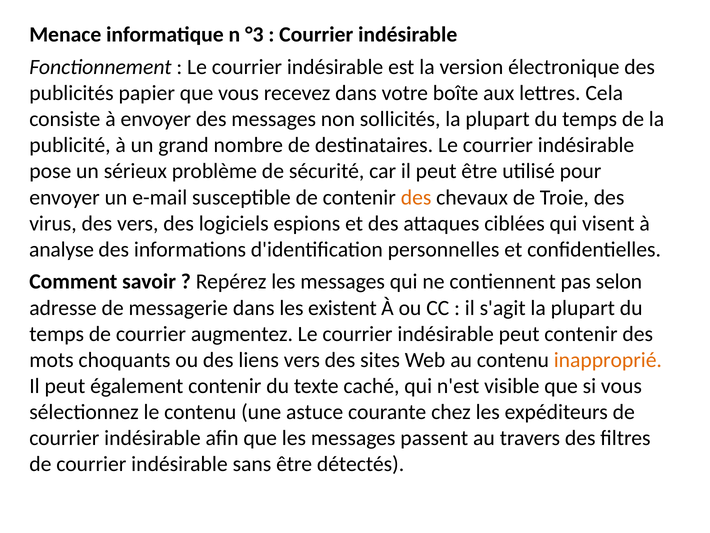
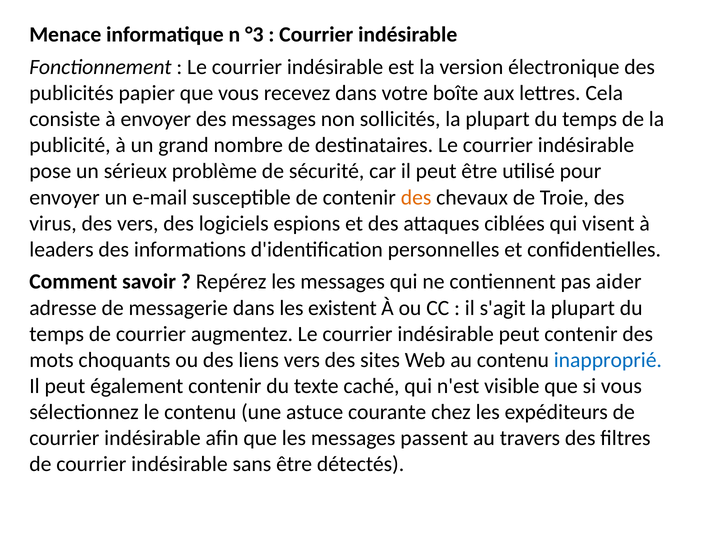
analyse: analyse -> leaders
selon: selon -> aider
inapproprié colour: orange -> blue
